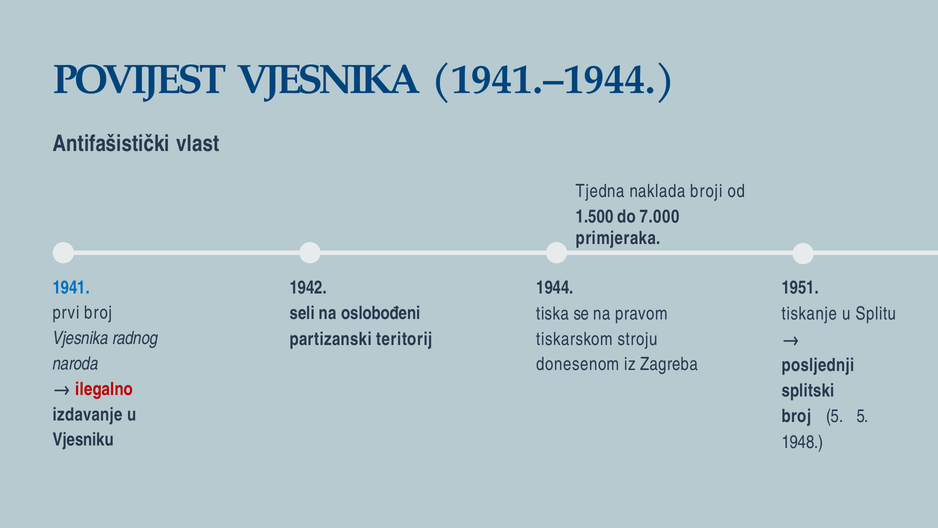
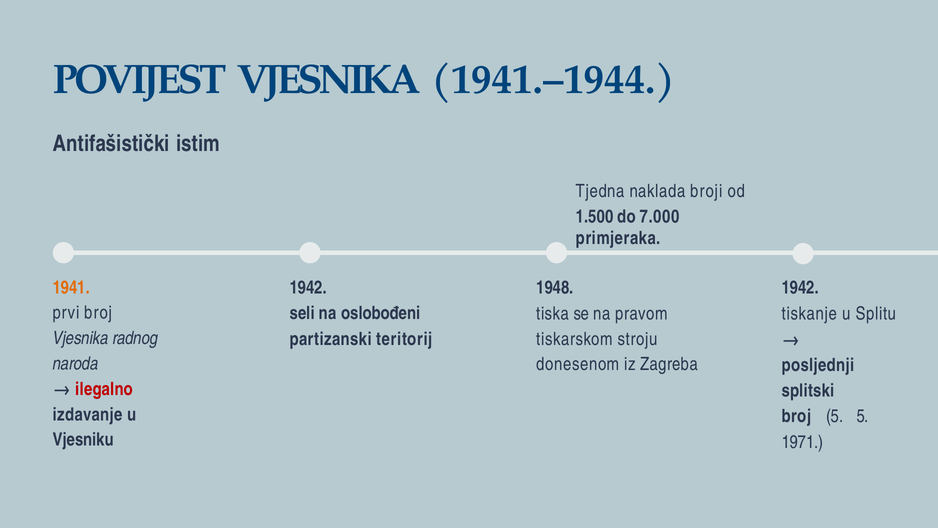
vlast: vlast -> istim
1941 colour: blue -> orange
1944: 1944 -> 1948
1951 at (800, 288): 1951 -> 1942
1948: 1948 -> 1971
